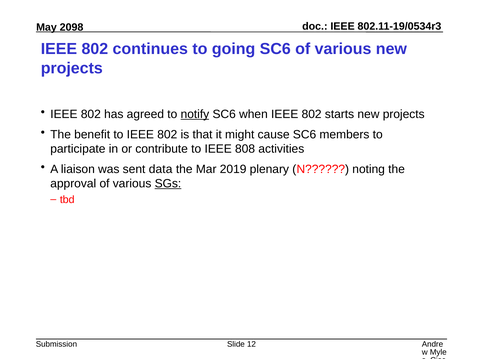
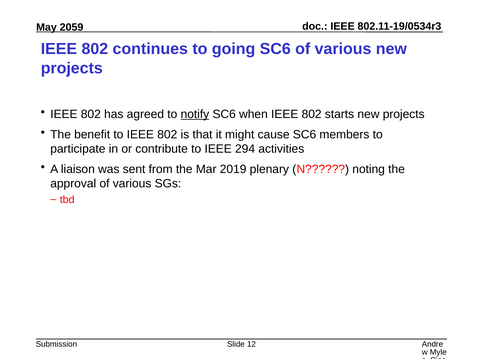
2098: 2098 -> 2059
808: 808 -> 294
data: data -> from
SGs underline: present -> none
